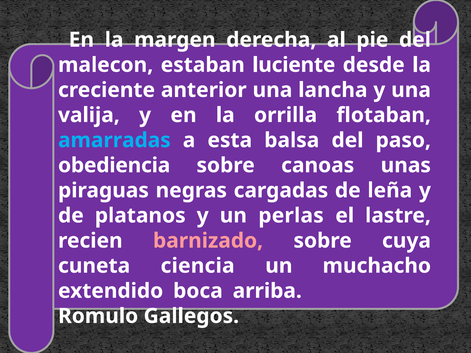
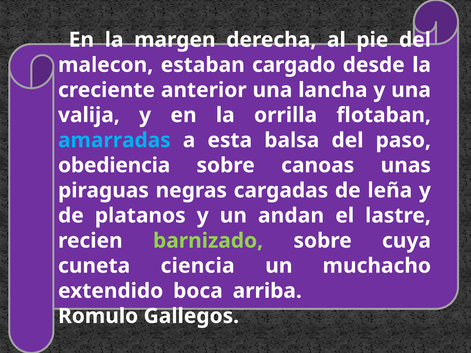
luciente: luciente -> cargado
perlas: perlas -> andan
barnizado colour: pink -> light green
